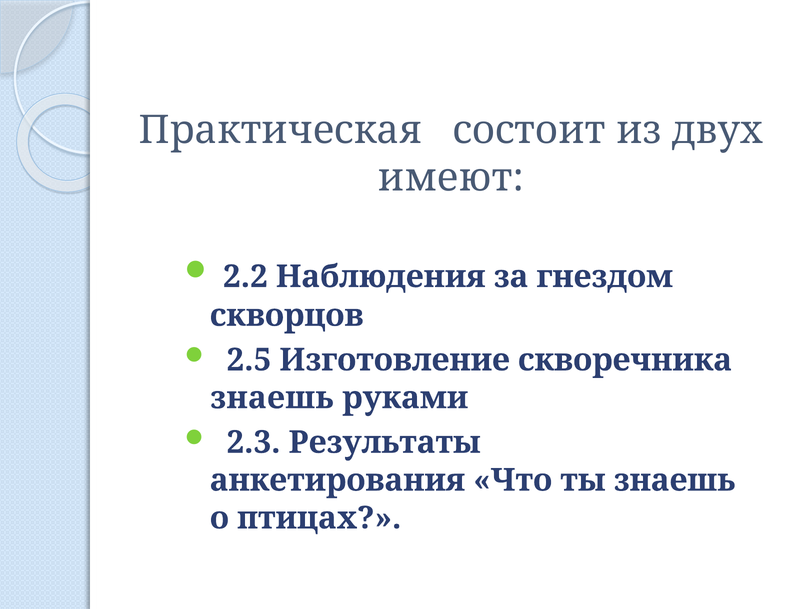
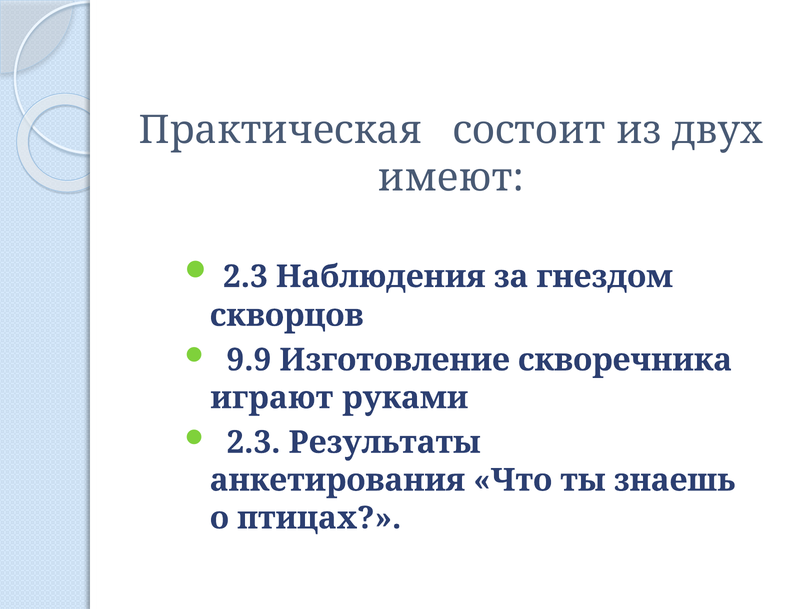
2.2 at (245, 277): 2.2 -> 2.3
2.5: 2.5 -> 9.9
знаешь at (272, 398): знаешь -> играют
